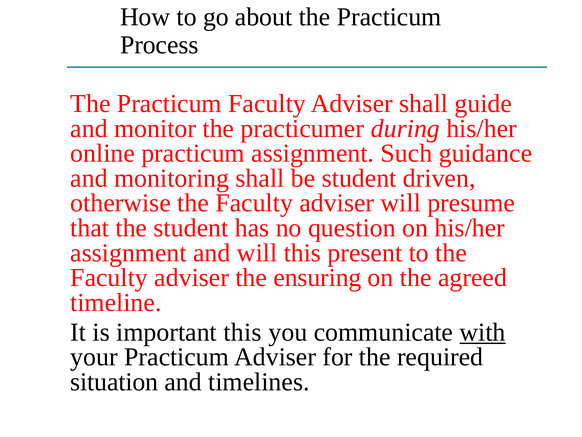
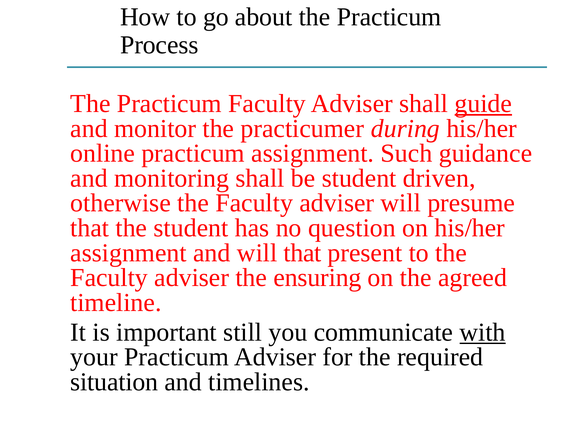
guide underline: none -> present
will this: this -> that
important this: this -> still
